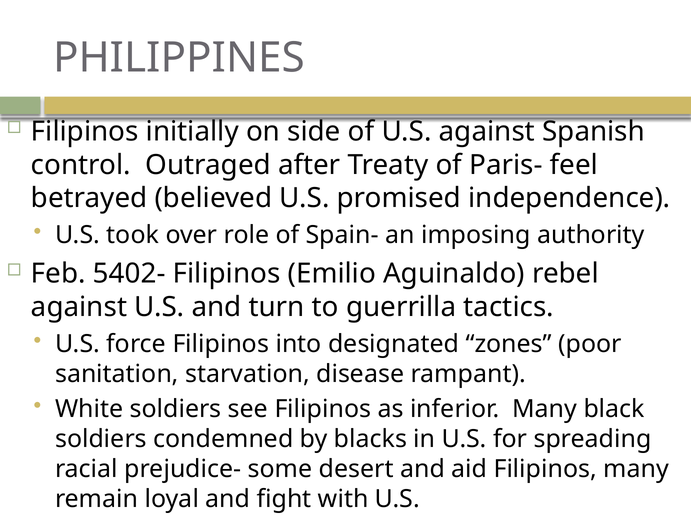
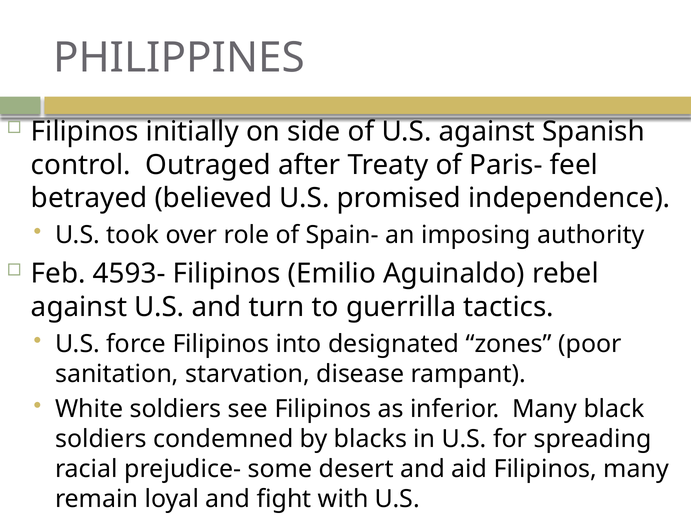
5402-: 5402- -> 4593-
